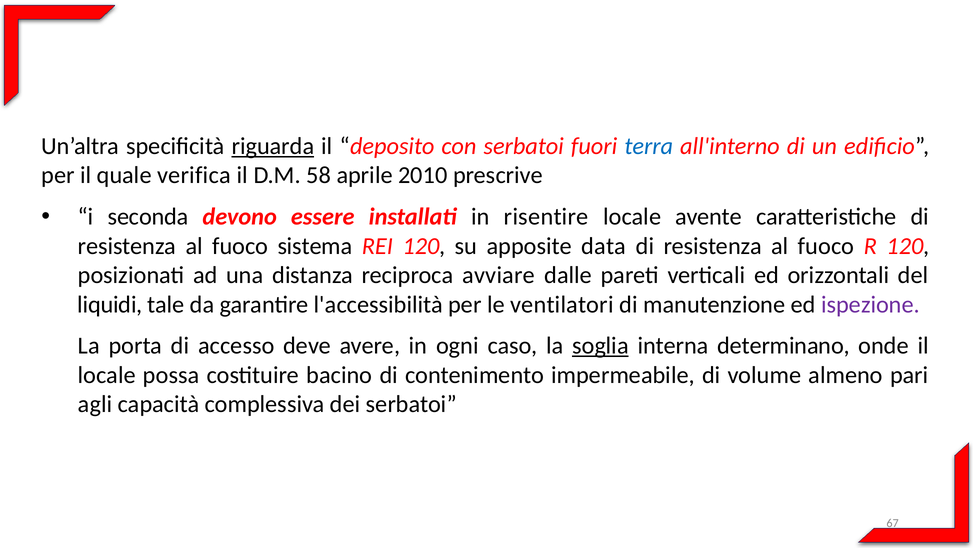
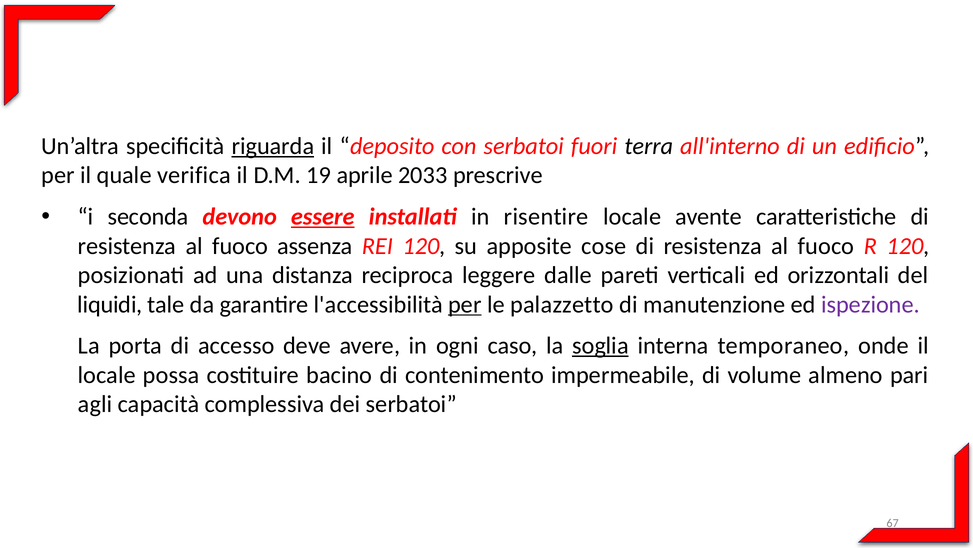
terra colour: blue -> black
58: 58 -> 19
2010: 2010 -> 2033
essere underline: none -> present
sistema: sistema -> assenza
data: data -> cose
avviare: avviare -> leggere
per at (465, 304) underline: none -> present
ventilatori: ventilatori -> palazzetto
determinano: determinano -> temporaneo
